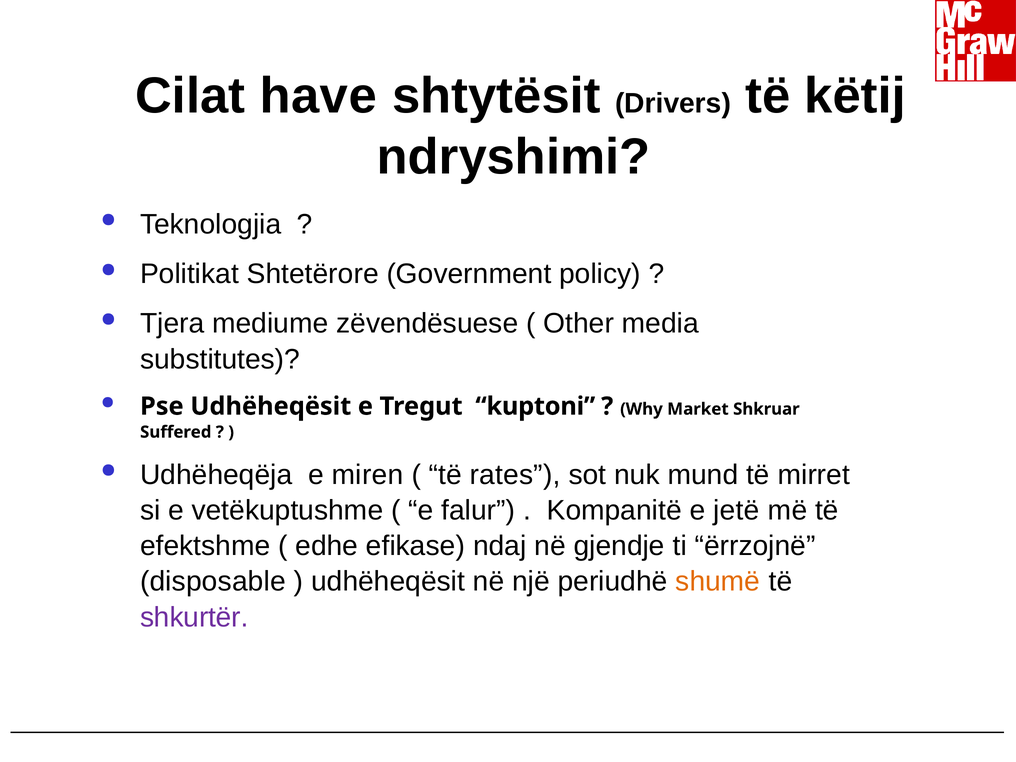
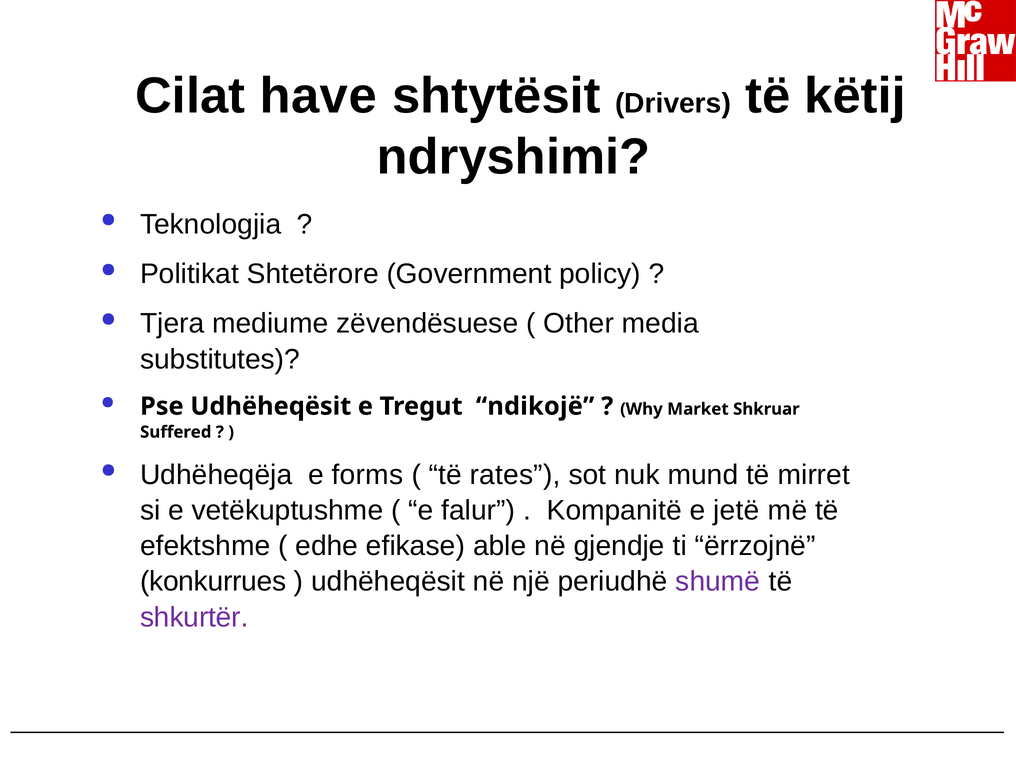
kuptoni: kuptoni -> ndikojë
miren: miren -> forms
ndaj: ndaj -> able
disposable: disposable -> konkurrues
shumë colour: orange -> purple
